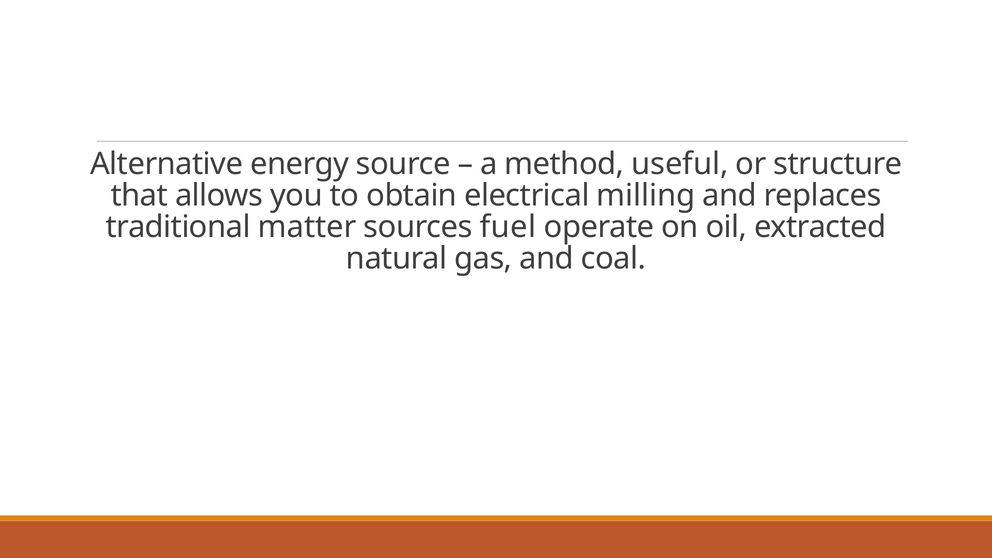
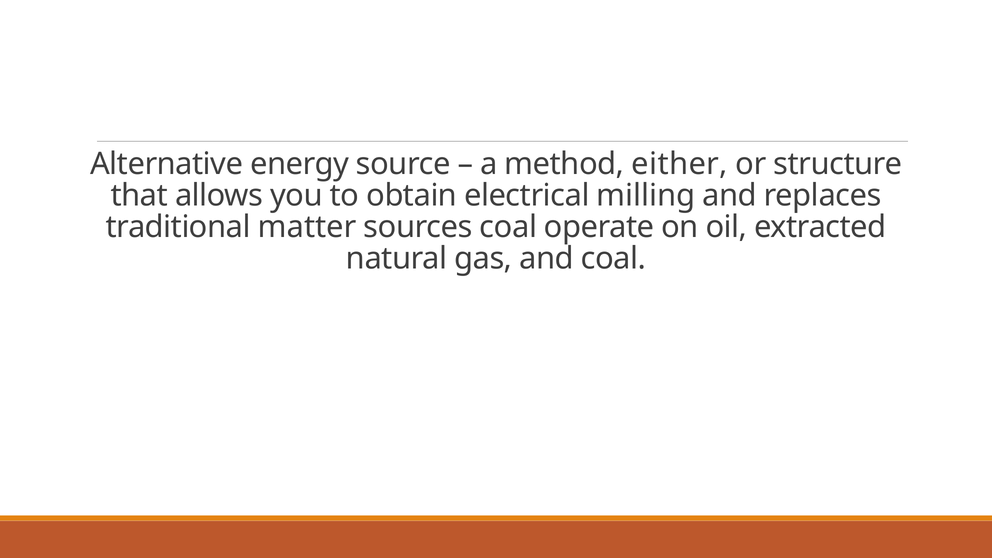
useful: useful -> either
sources fuel: fuel -> coal
